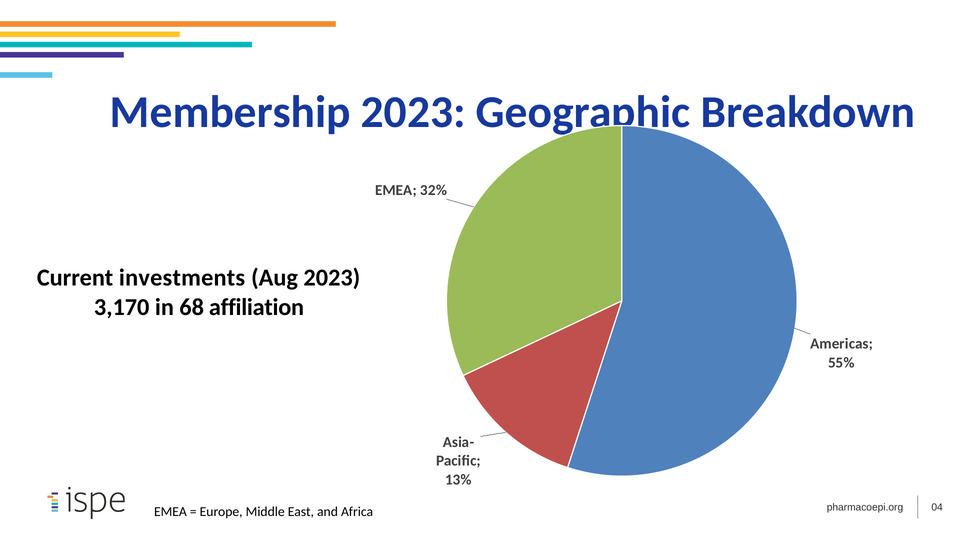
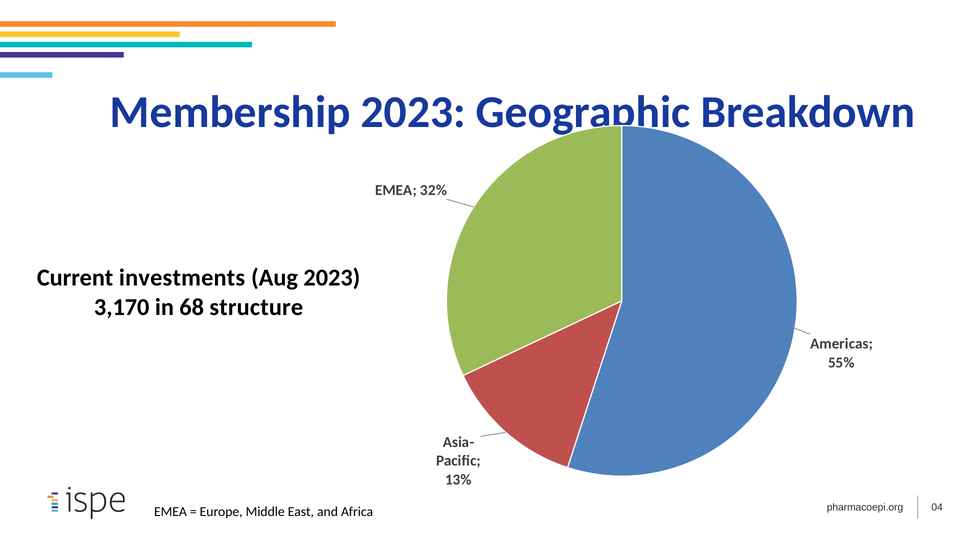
affiliation: affiliation -> structure
